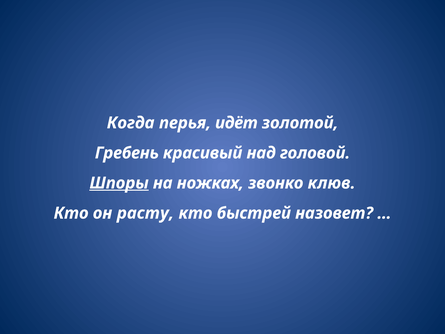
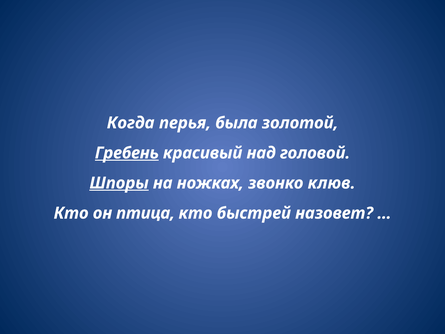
идёт: идёт -> была
Гребень underline: none -> present
расту: расту -> птица
